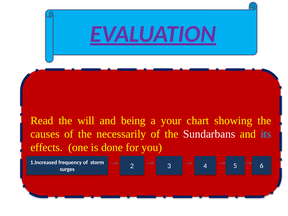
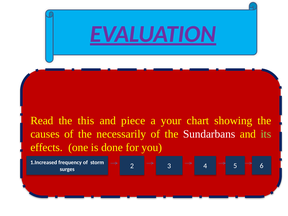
will: will -> this
being: being -> piece
its colour: light blue -> light green
